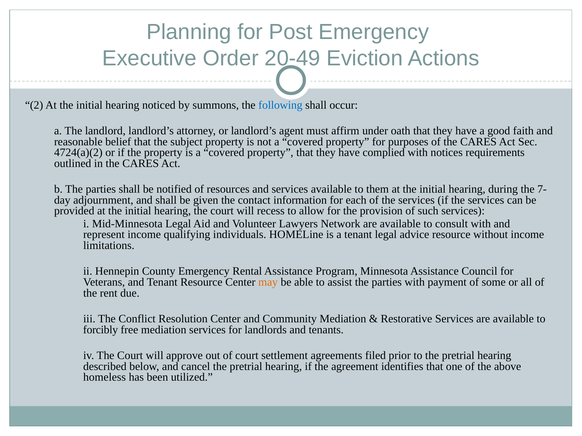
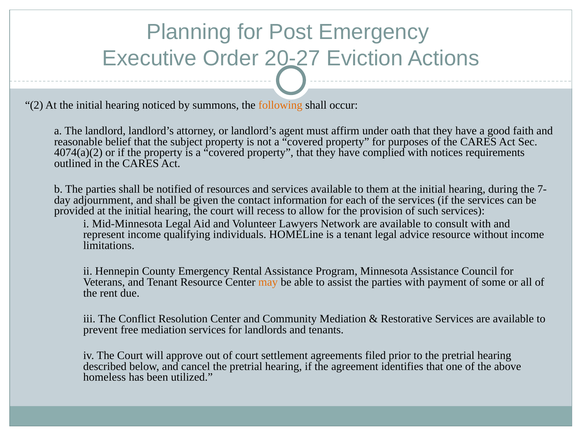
20-49: 20-49 -> 20-27
following colour: blue -> orange
4724(a)(2: 4724(a)(2 -> 4074(a)(2
forcibly: forcibly -> prevent
